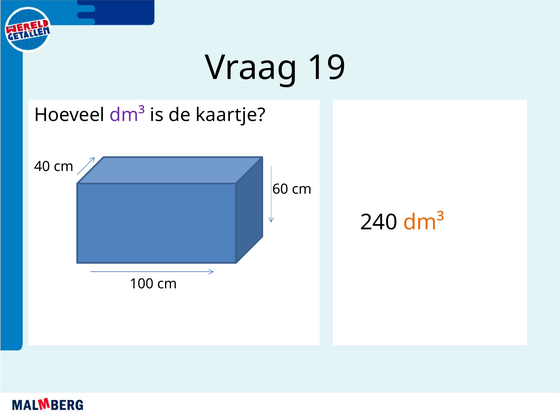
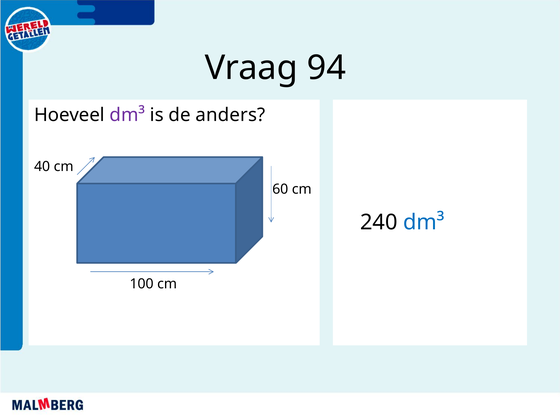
19: 19 -> 94
kaartje: kaartje -> anders
dm³ at (424, 222) colour: orange -> blue
